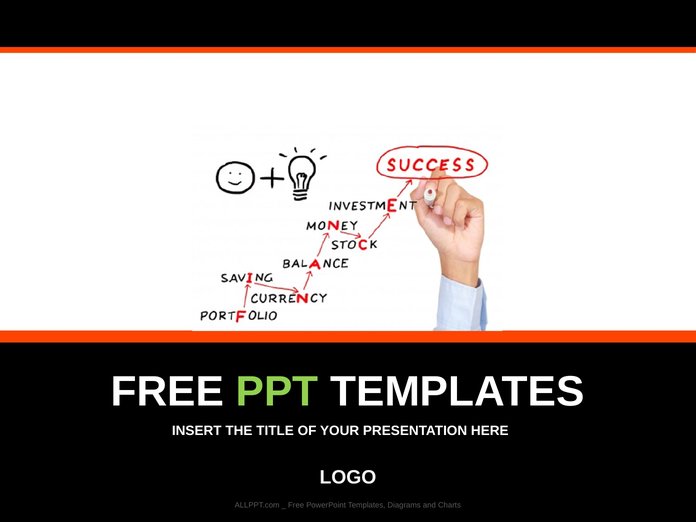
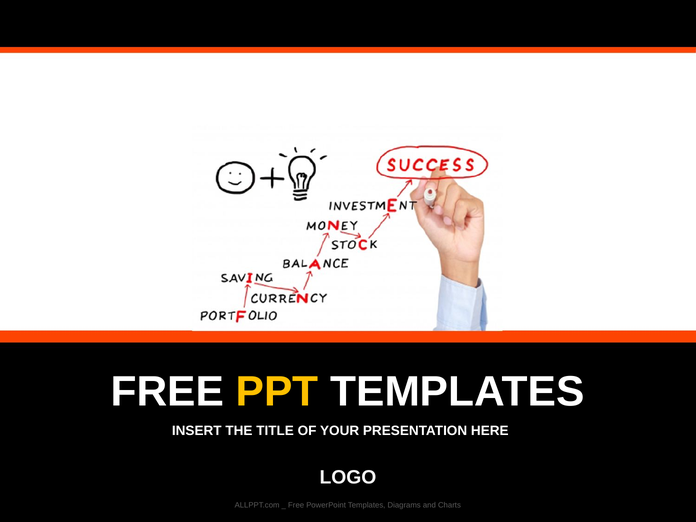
PPT colour: light green -> yellow
